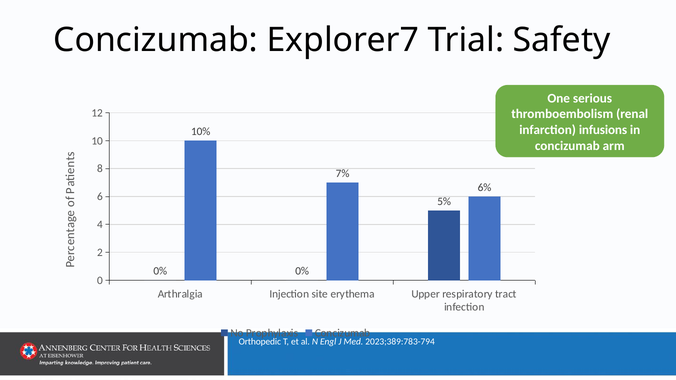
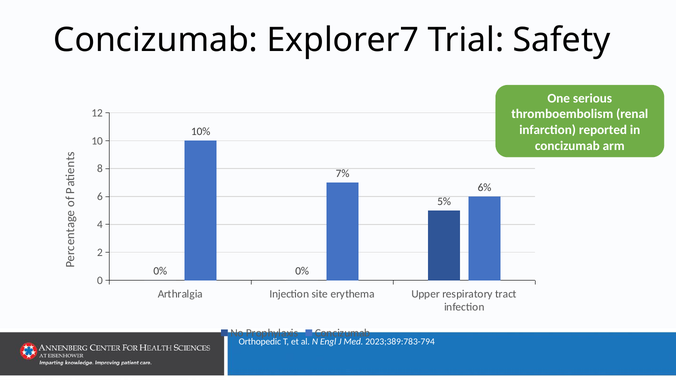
infusions: infusions -> reported
